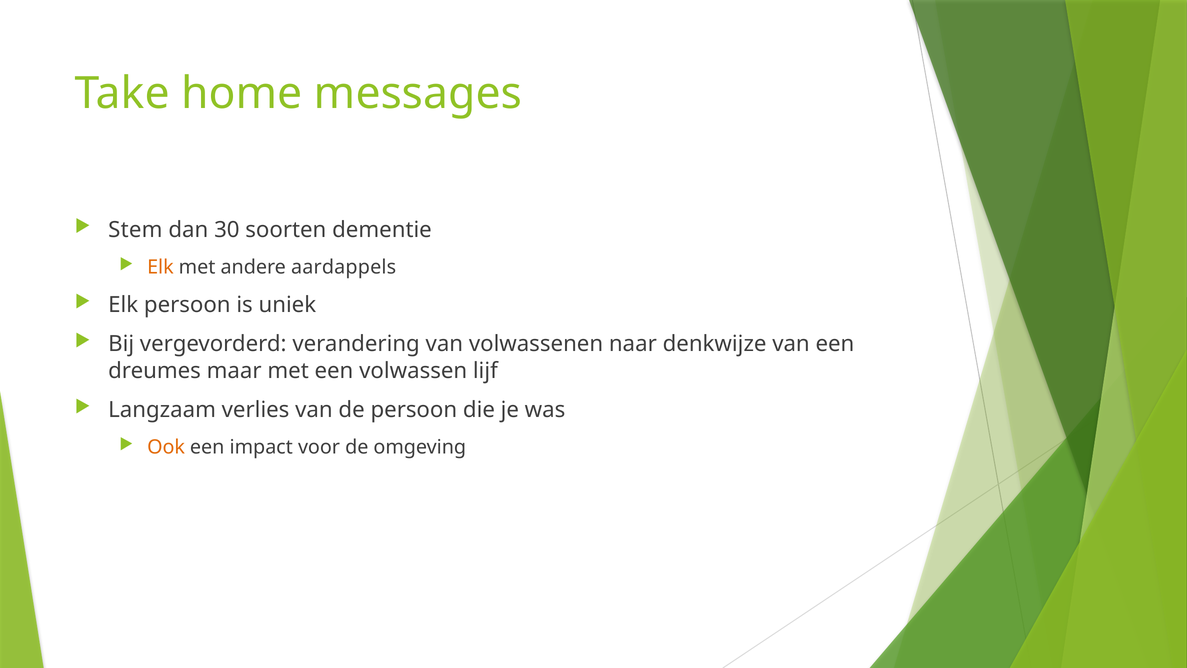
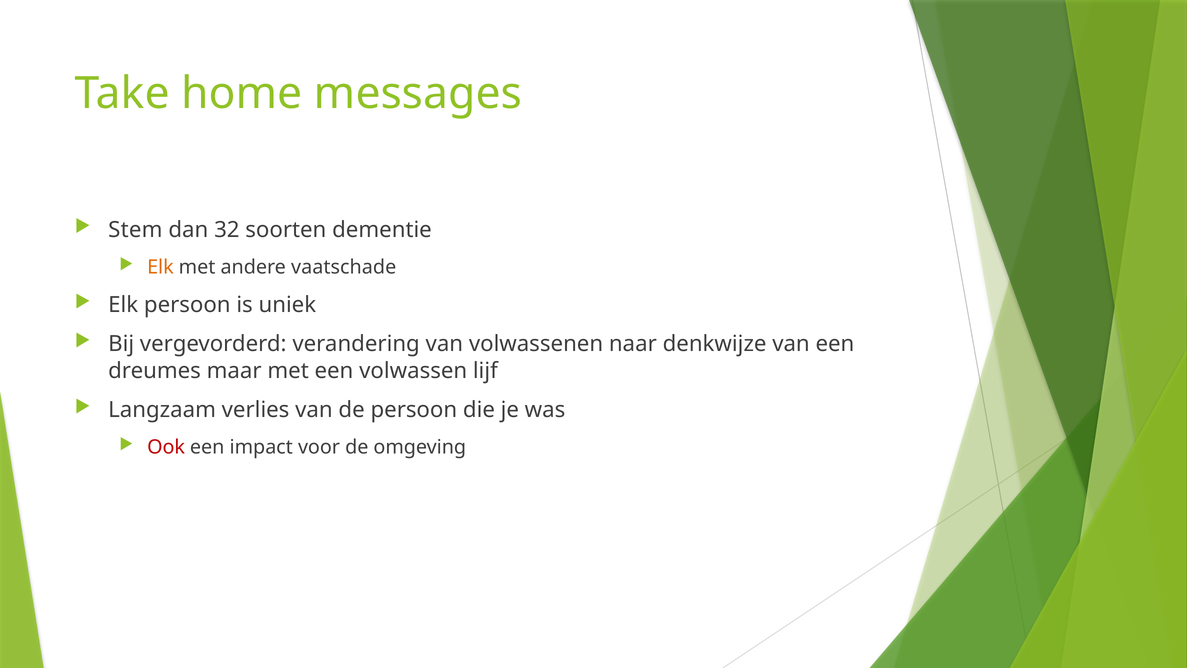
30: 30 -> 32
aardappels: aardappels -> vaatschade
Ook colour: orange -> red
